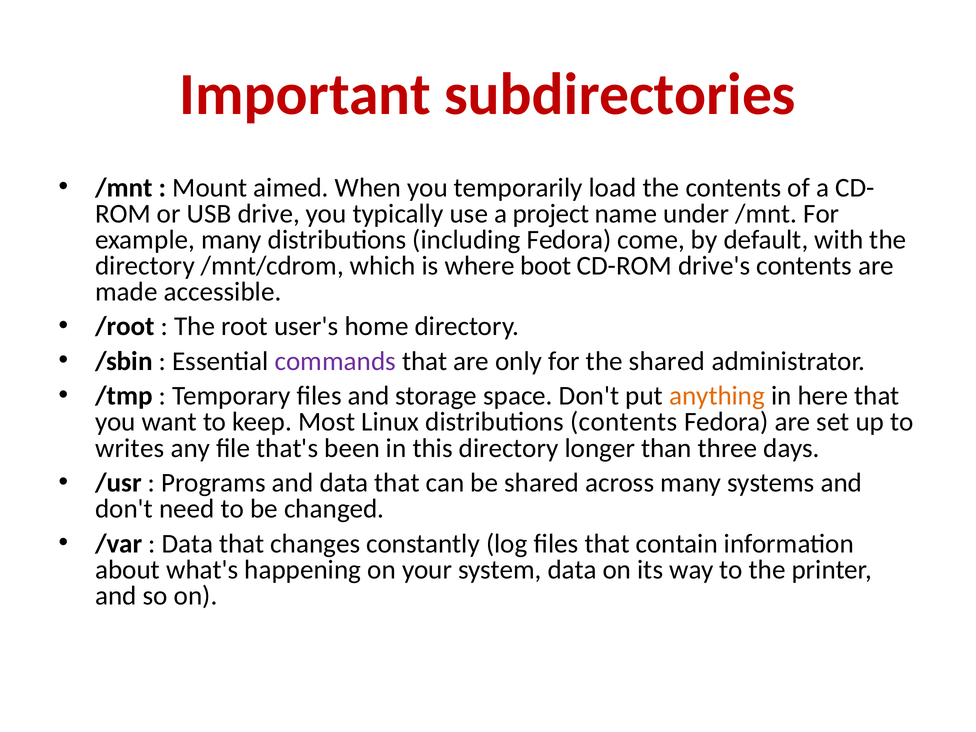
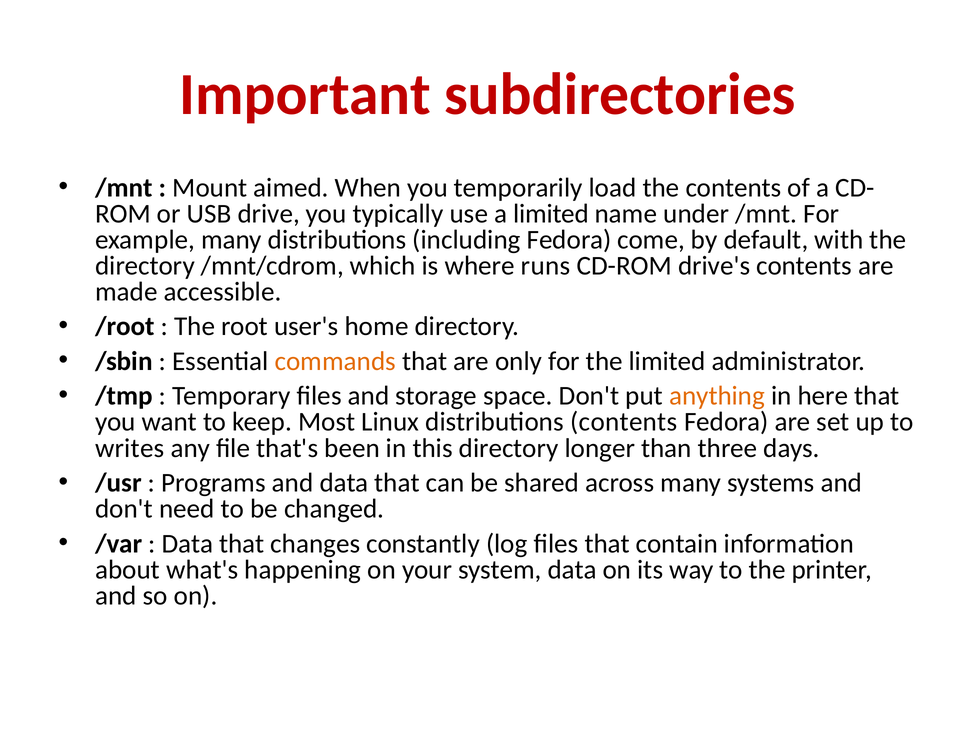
a project: project -> limited
boot: boot -> runs
commands colour: purple -> orange
the shared: shared -> limited
